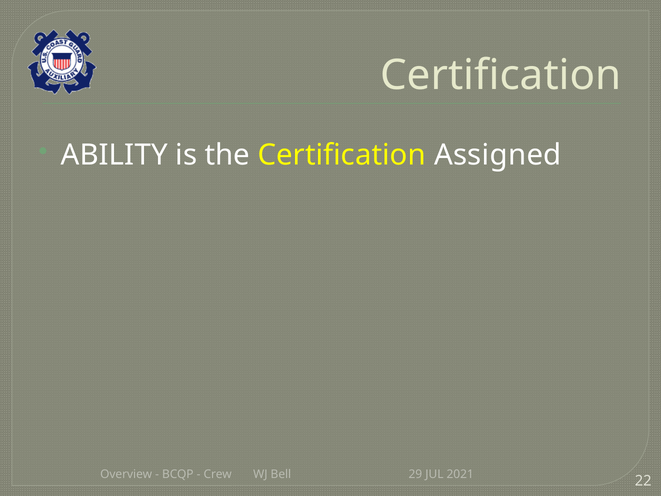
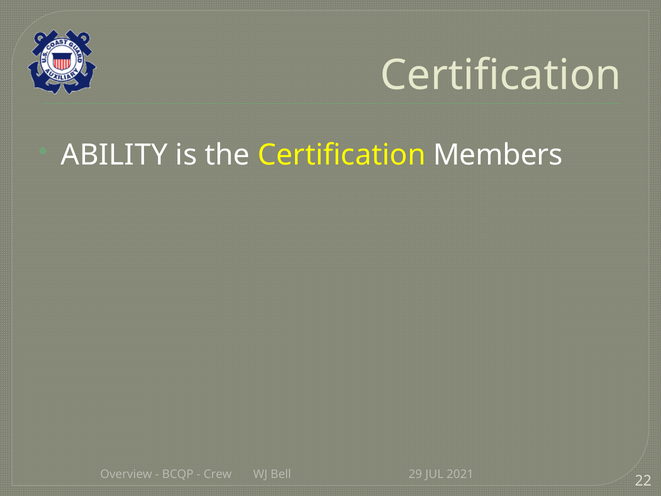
Assigned: Assigned -> Members
